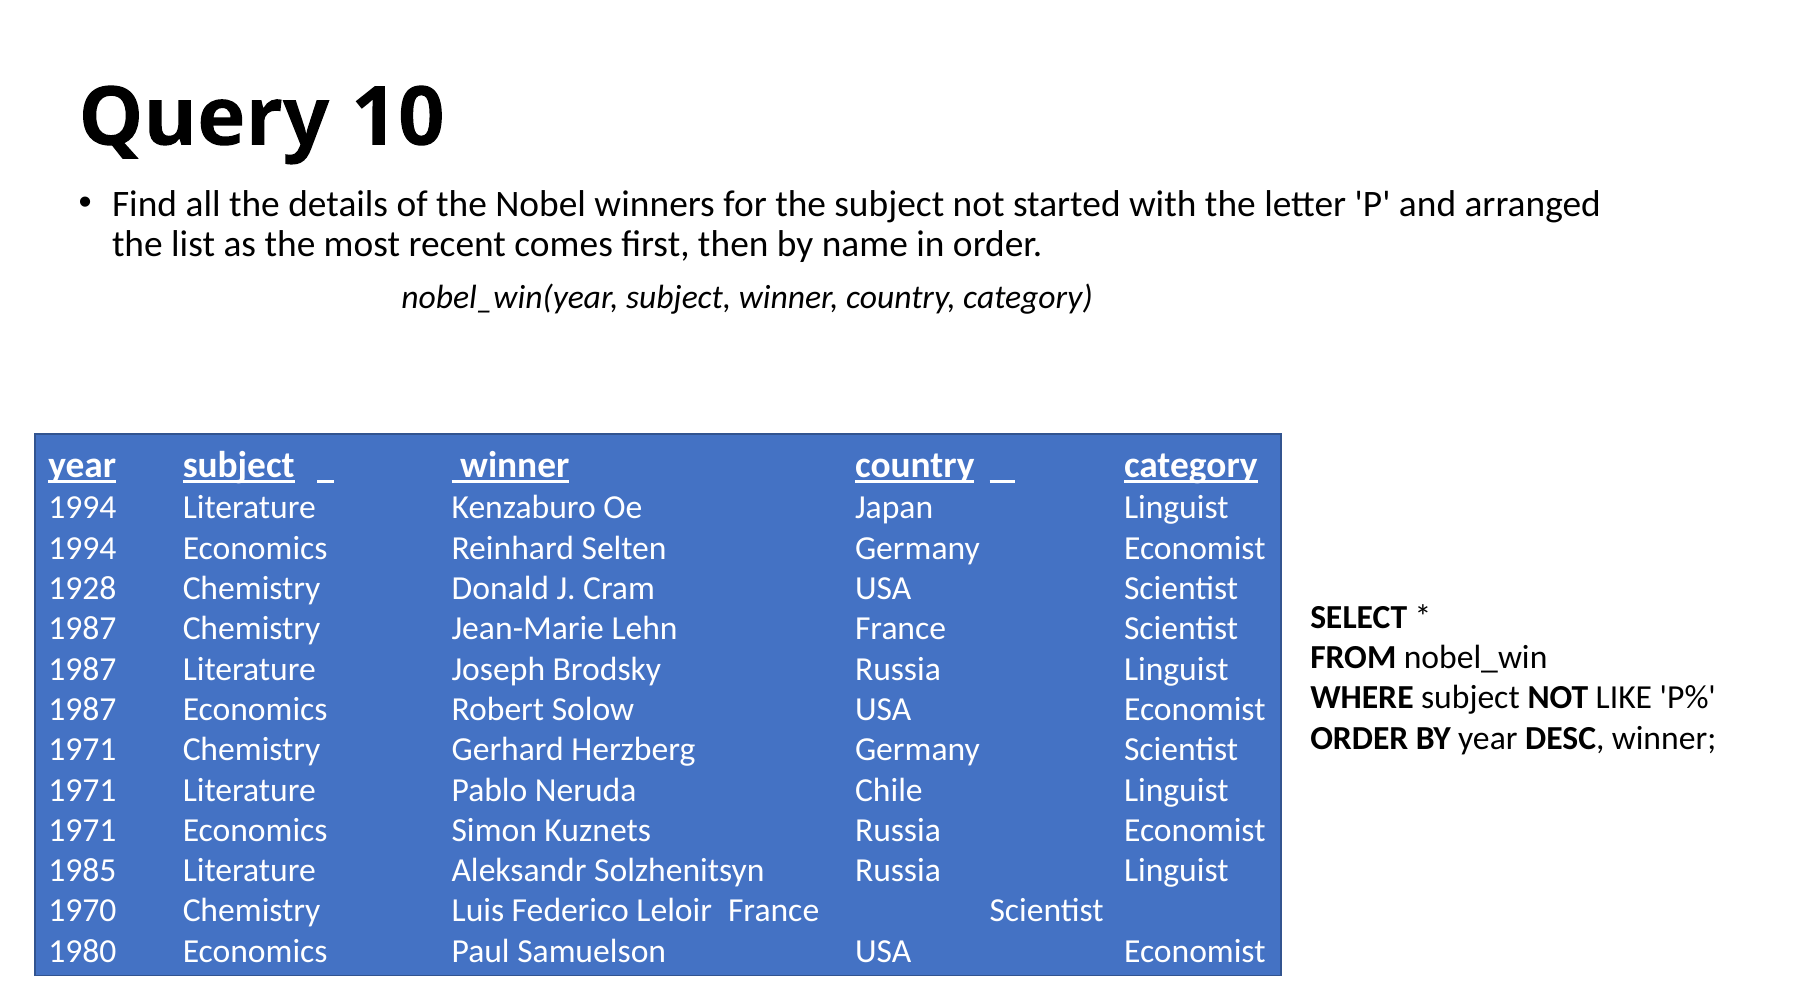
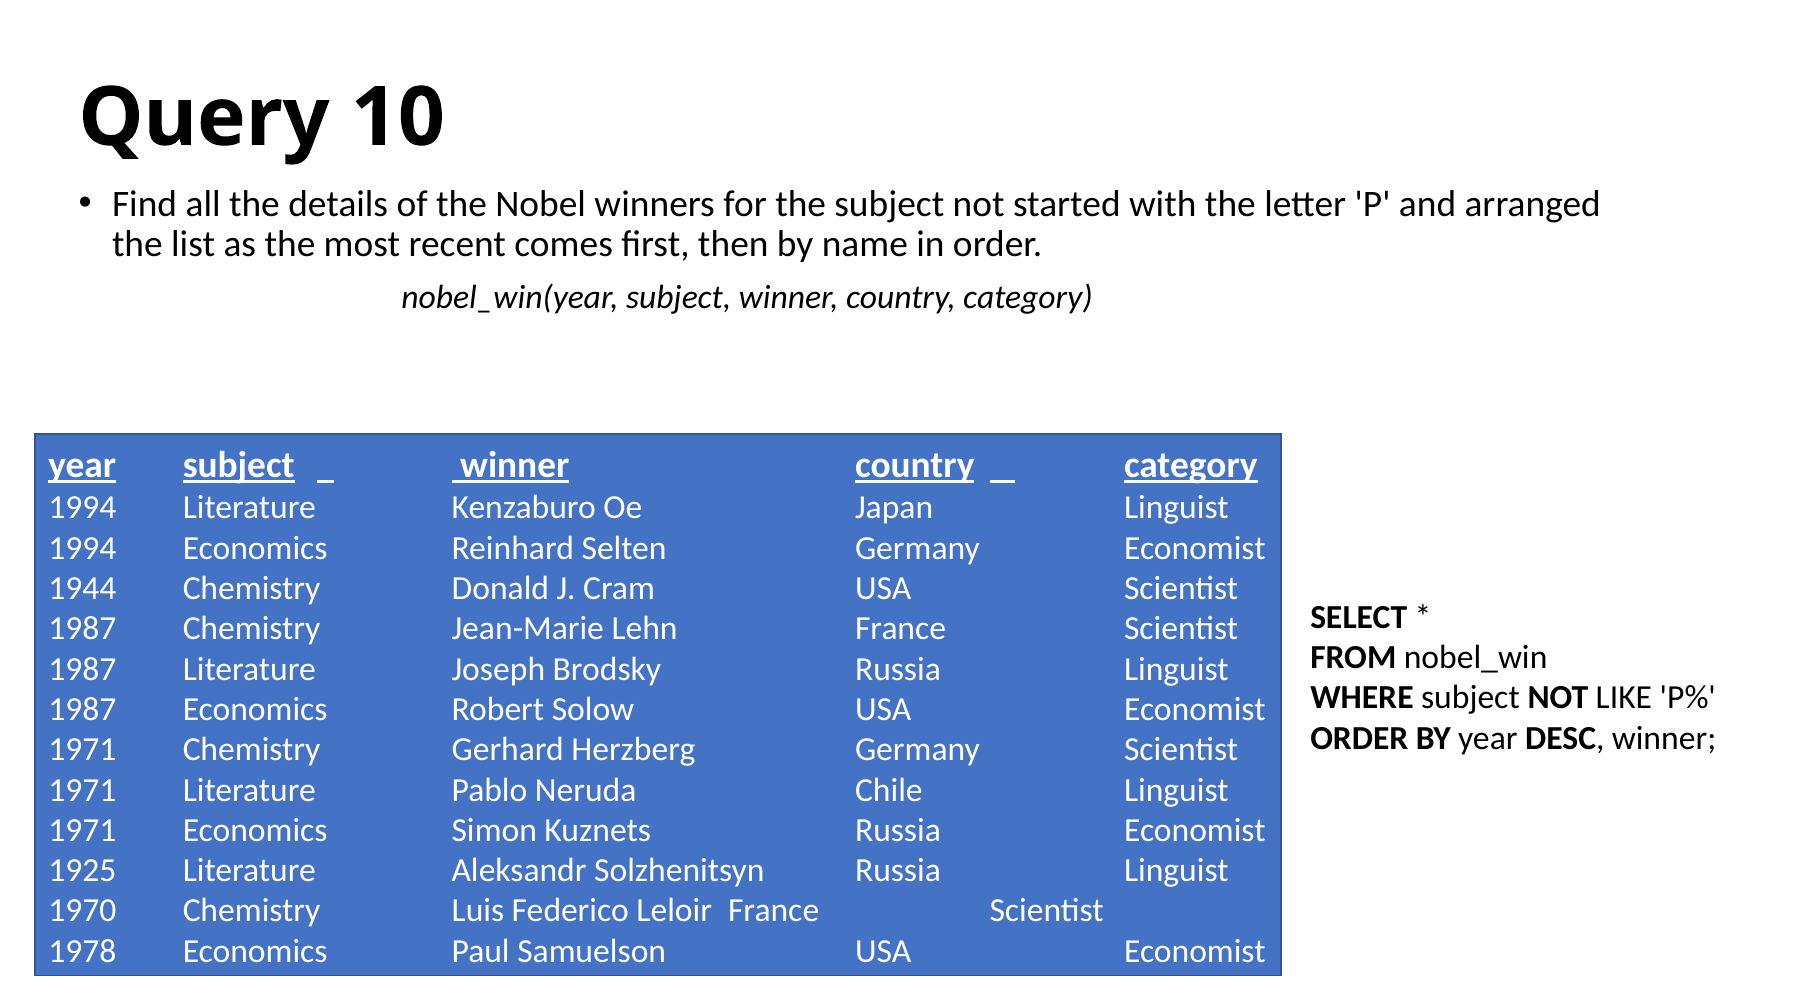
1928: 1928 -> 1944
1985: 1985 -> 1925
1980: 1980 -> 1978
